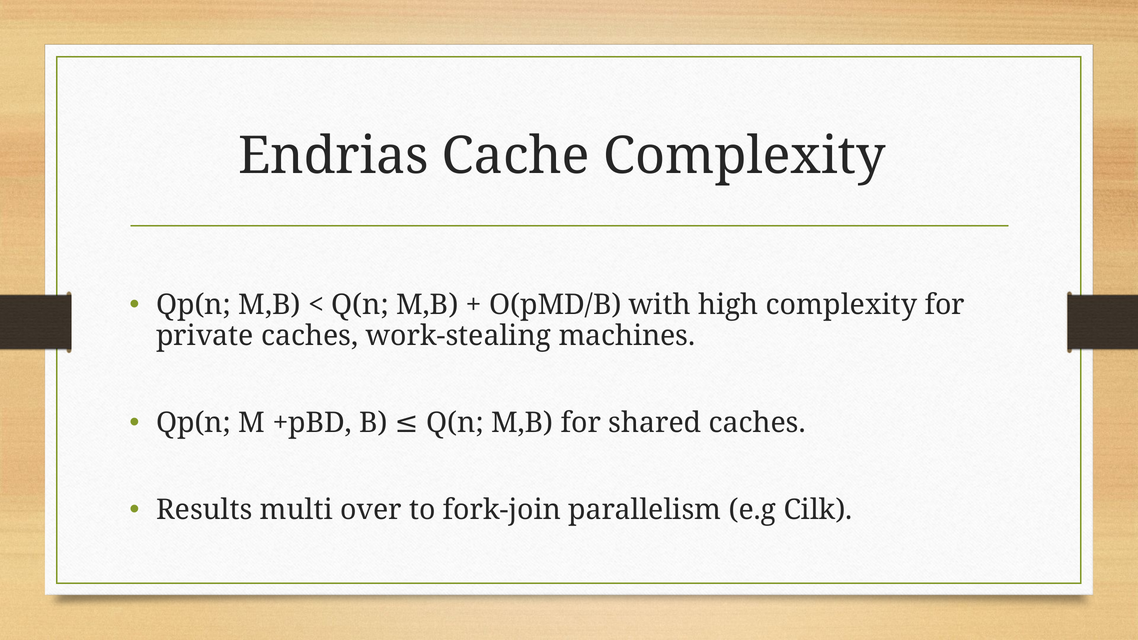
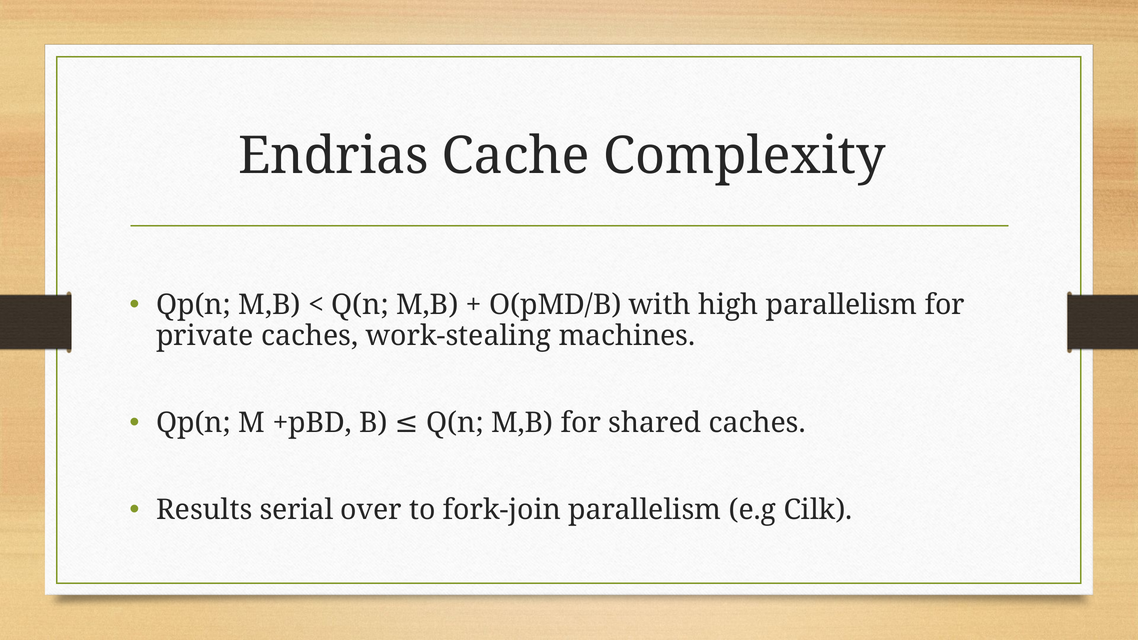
high complexity: complexity -> parallelism
multi: multi -> serial
